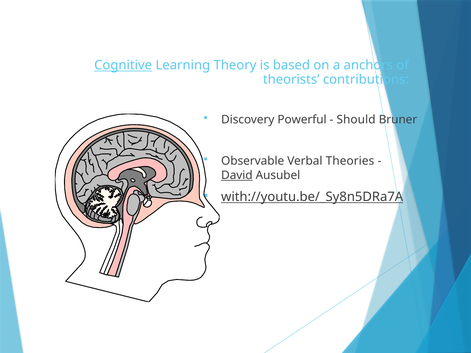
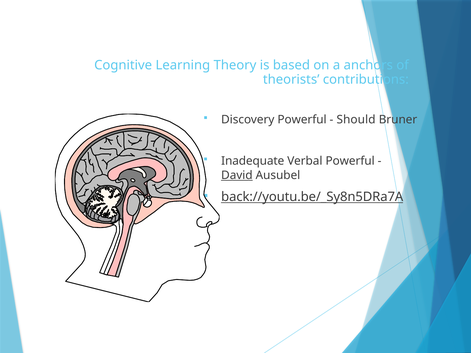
Cognitive underline: present -> none
Observable: Observable -> Inadequate
Verbal Theories: Theories -> Powerful
with://youtu.be/_Sy8n5DRa7A: with://youtu.be/_Sy8n5DRa7A -> back://youtu.be/_Sy8n5DRa7A
